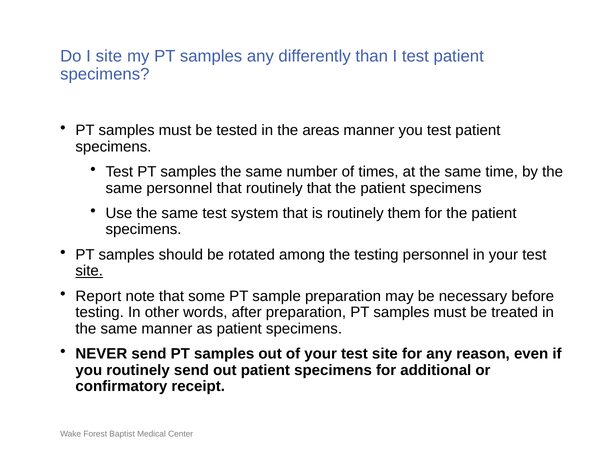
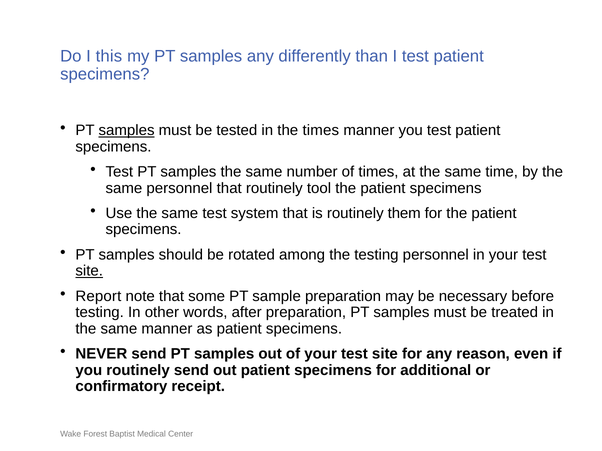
I site: site -> this
samples at (127, 130) underline: none -> present
the areas: areas -> times
routinely that: that -> tool
